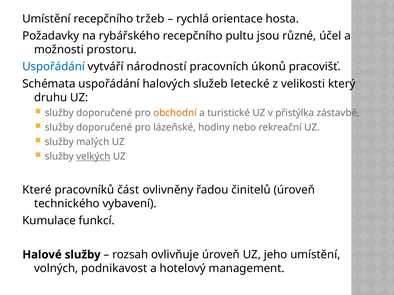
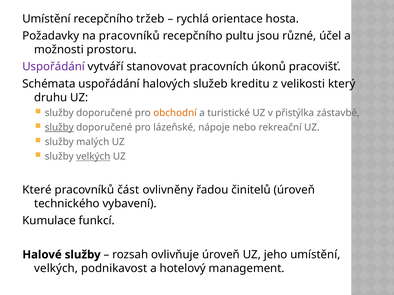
na rybářského: rybářského -> pracovníků
Uspořádání at (54, 67) colour: blue -> purple
národností: národností -> stanovovat
letecké: letecké -> kreditu
služby at (59, 128) underline: none -> present
hodiny: hodiny -> nápoje
volných at (56, 269): volných -> velkých
